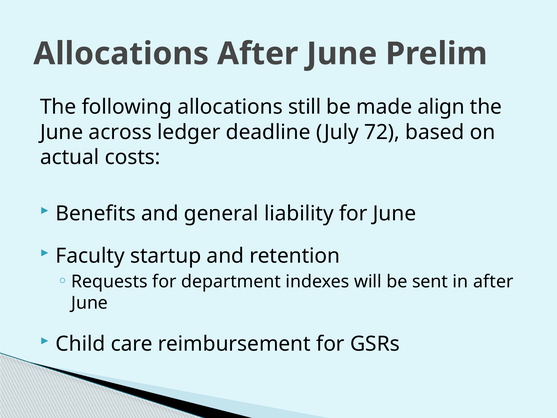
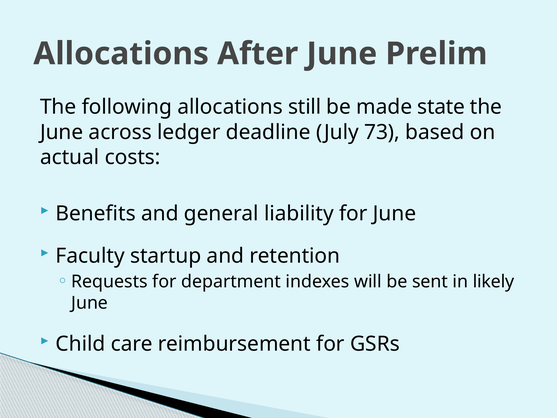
align: align -> state
72: 72 -> 73
in after: after -> likely
